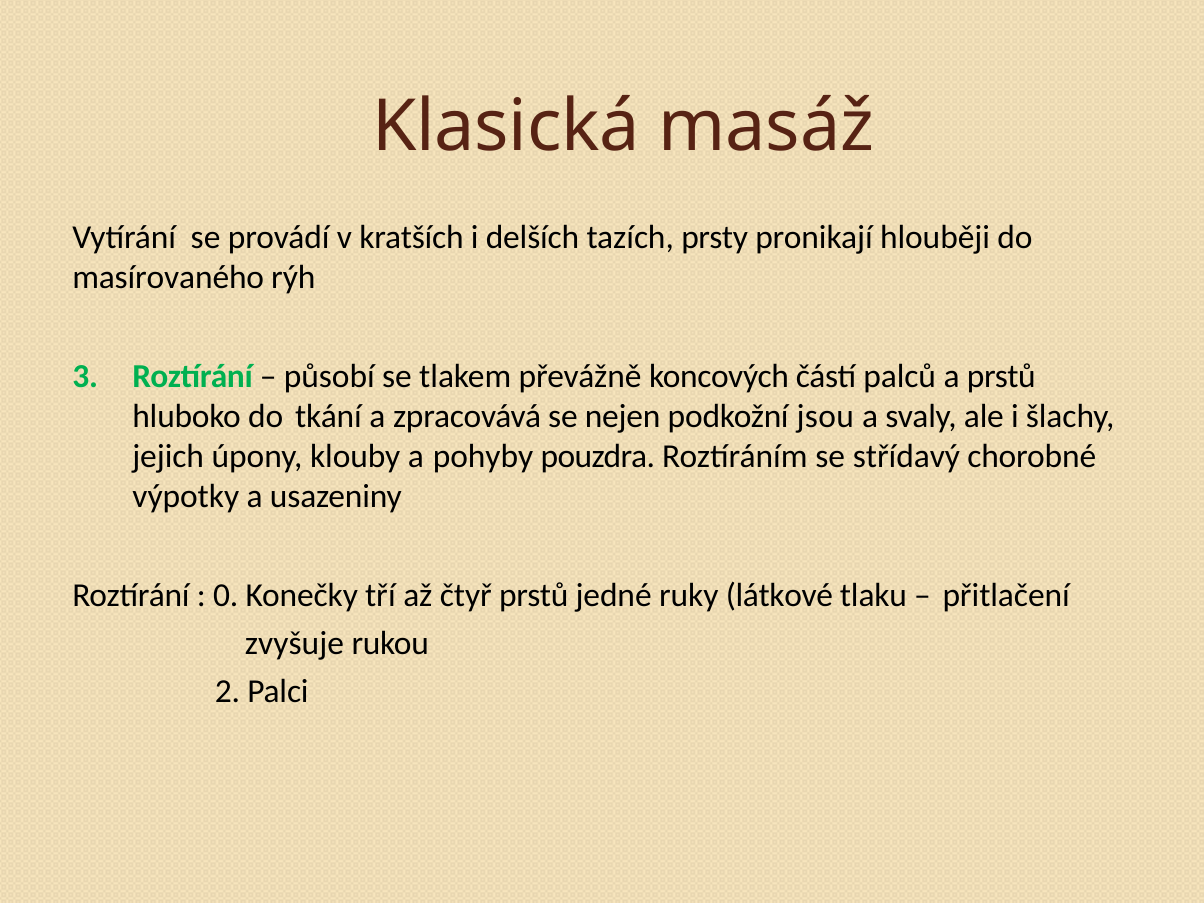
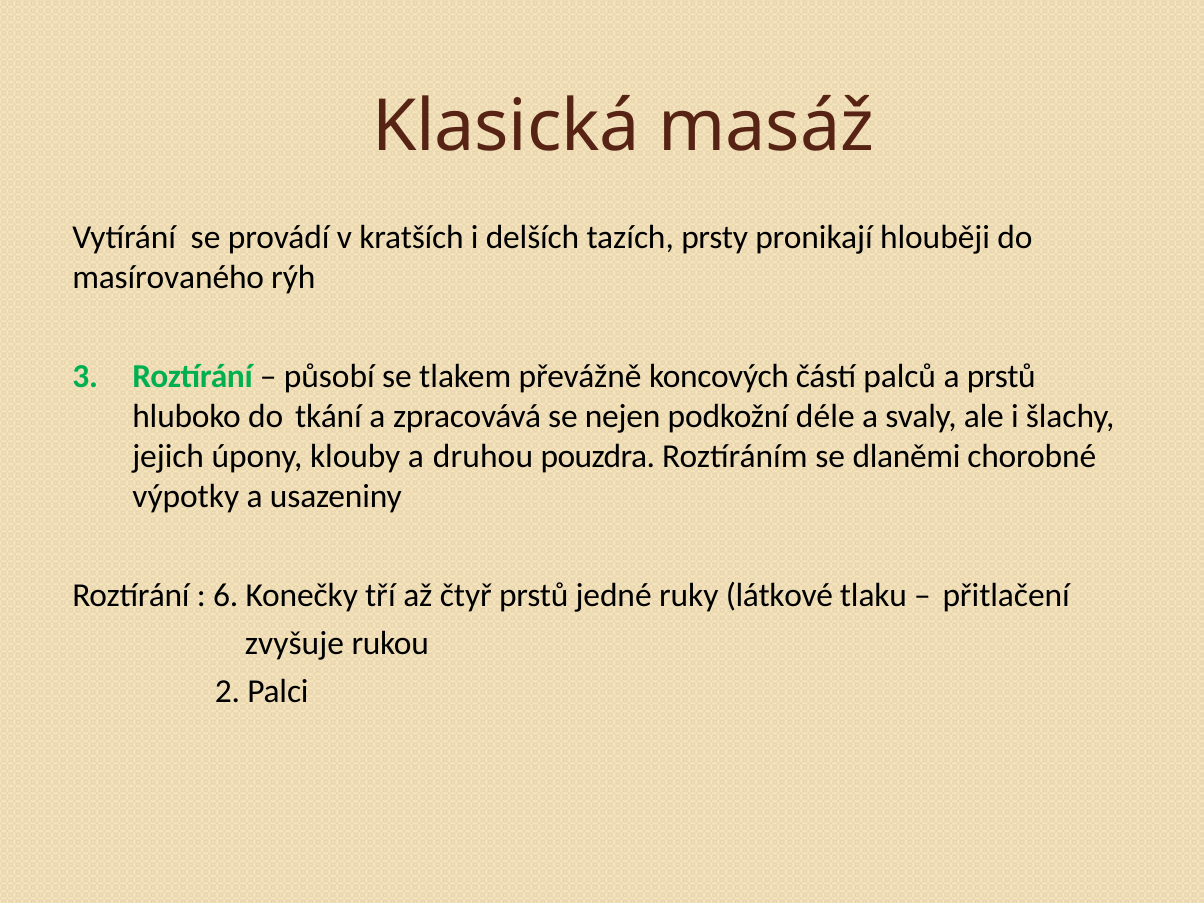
jsou: jsou -> déle
pohyby: pohyby -> druhou
střídavý: střídavý -> dlaněmi
0: 0 -> 6
